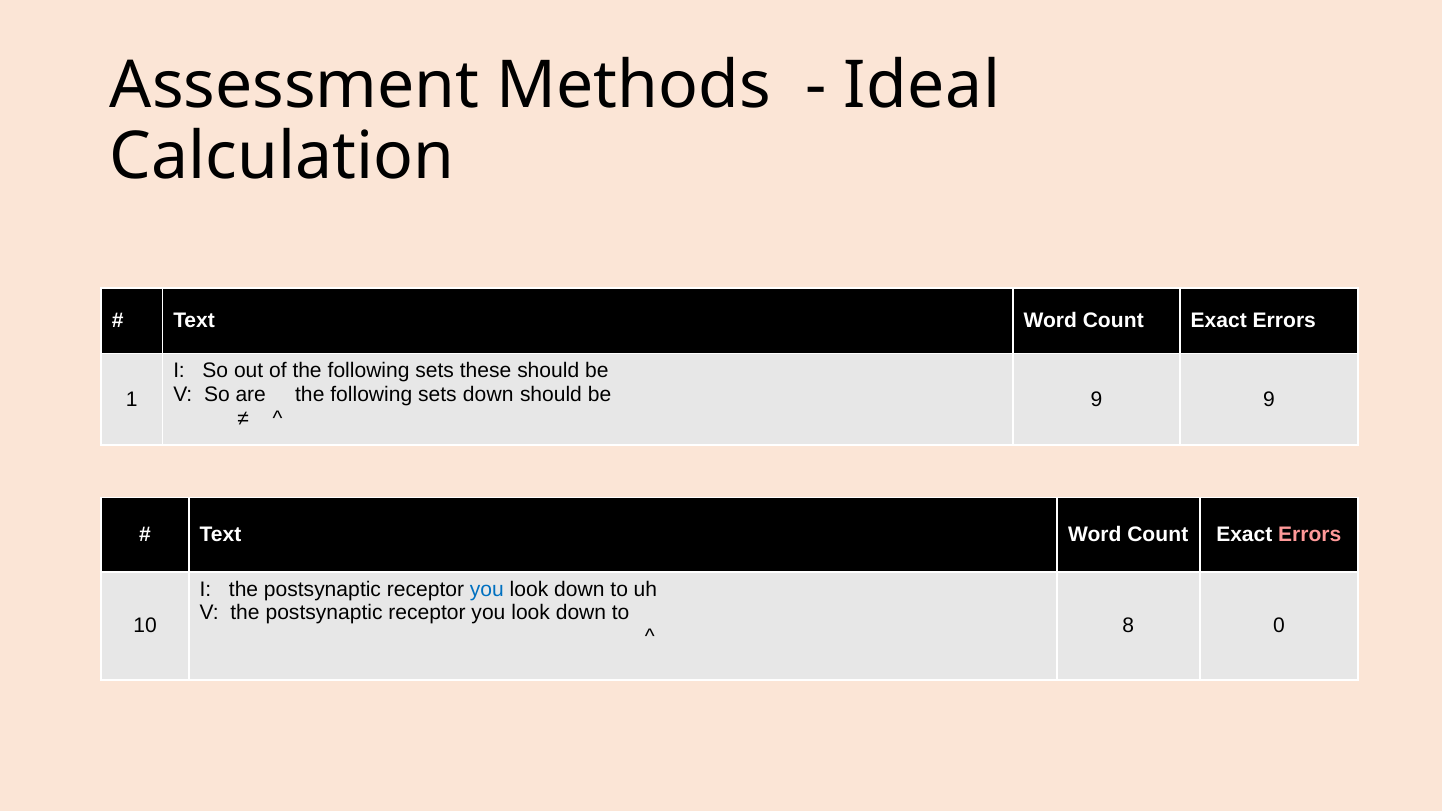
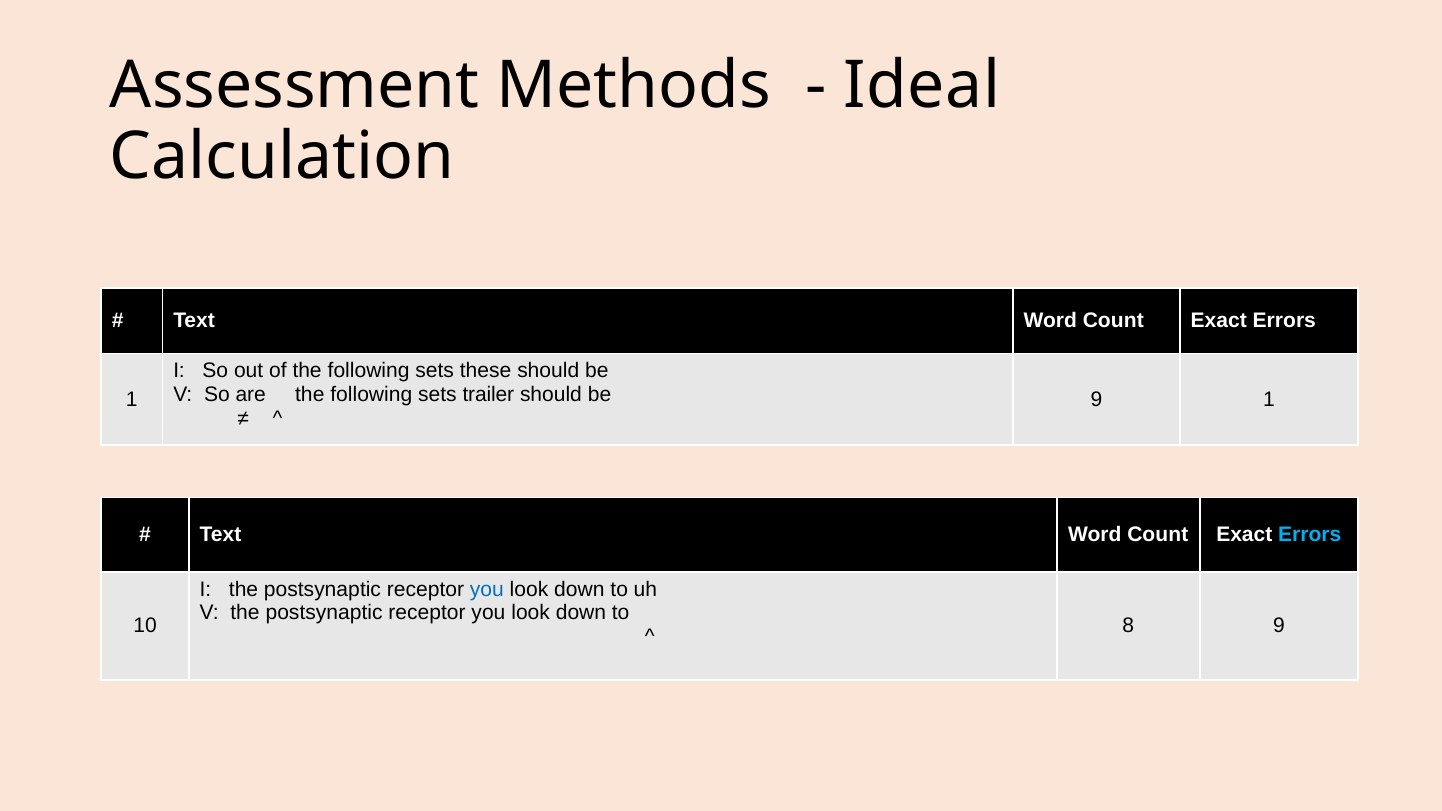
sets down: down -> trailer
9 9: 9 -> 1
Errors at (1310, 535) colour: pink -> light blue
8 0: 0 -> 9
